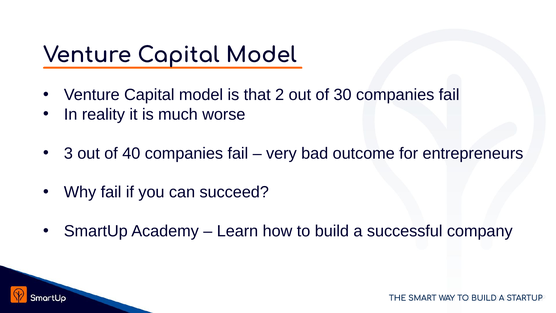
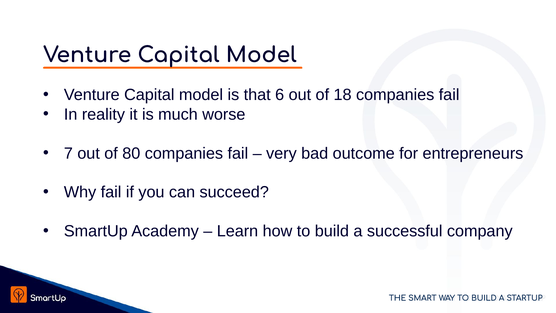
2: 2 -> 6
30: 30 -> 18
3: 3 -> 7
40: 40 -> 80
